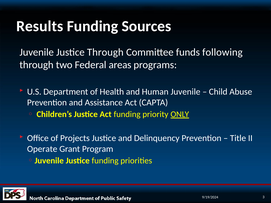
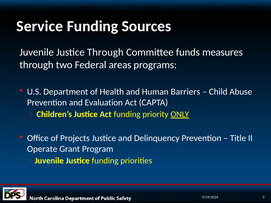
Results: Results -> Service
following: following -> measures
Human Juvenile: Juvenile -> Barriers
Assistance: Assistance -> Evaluation
